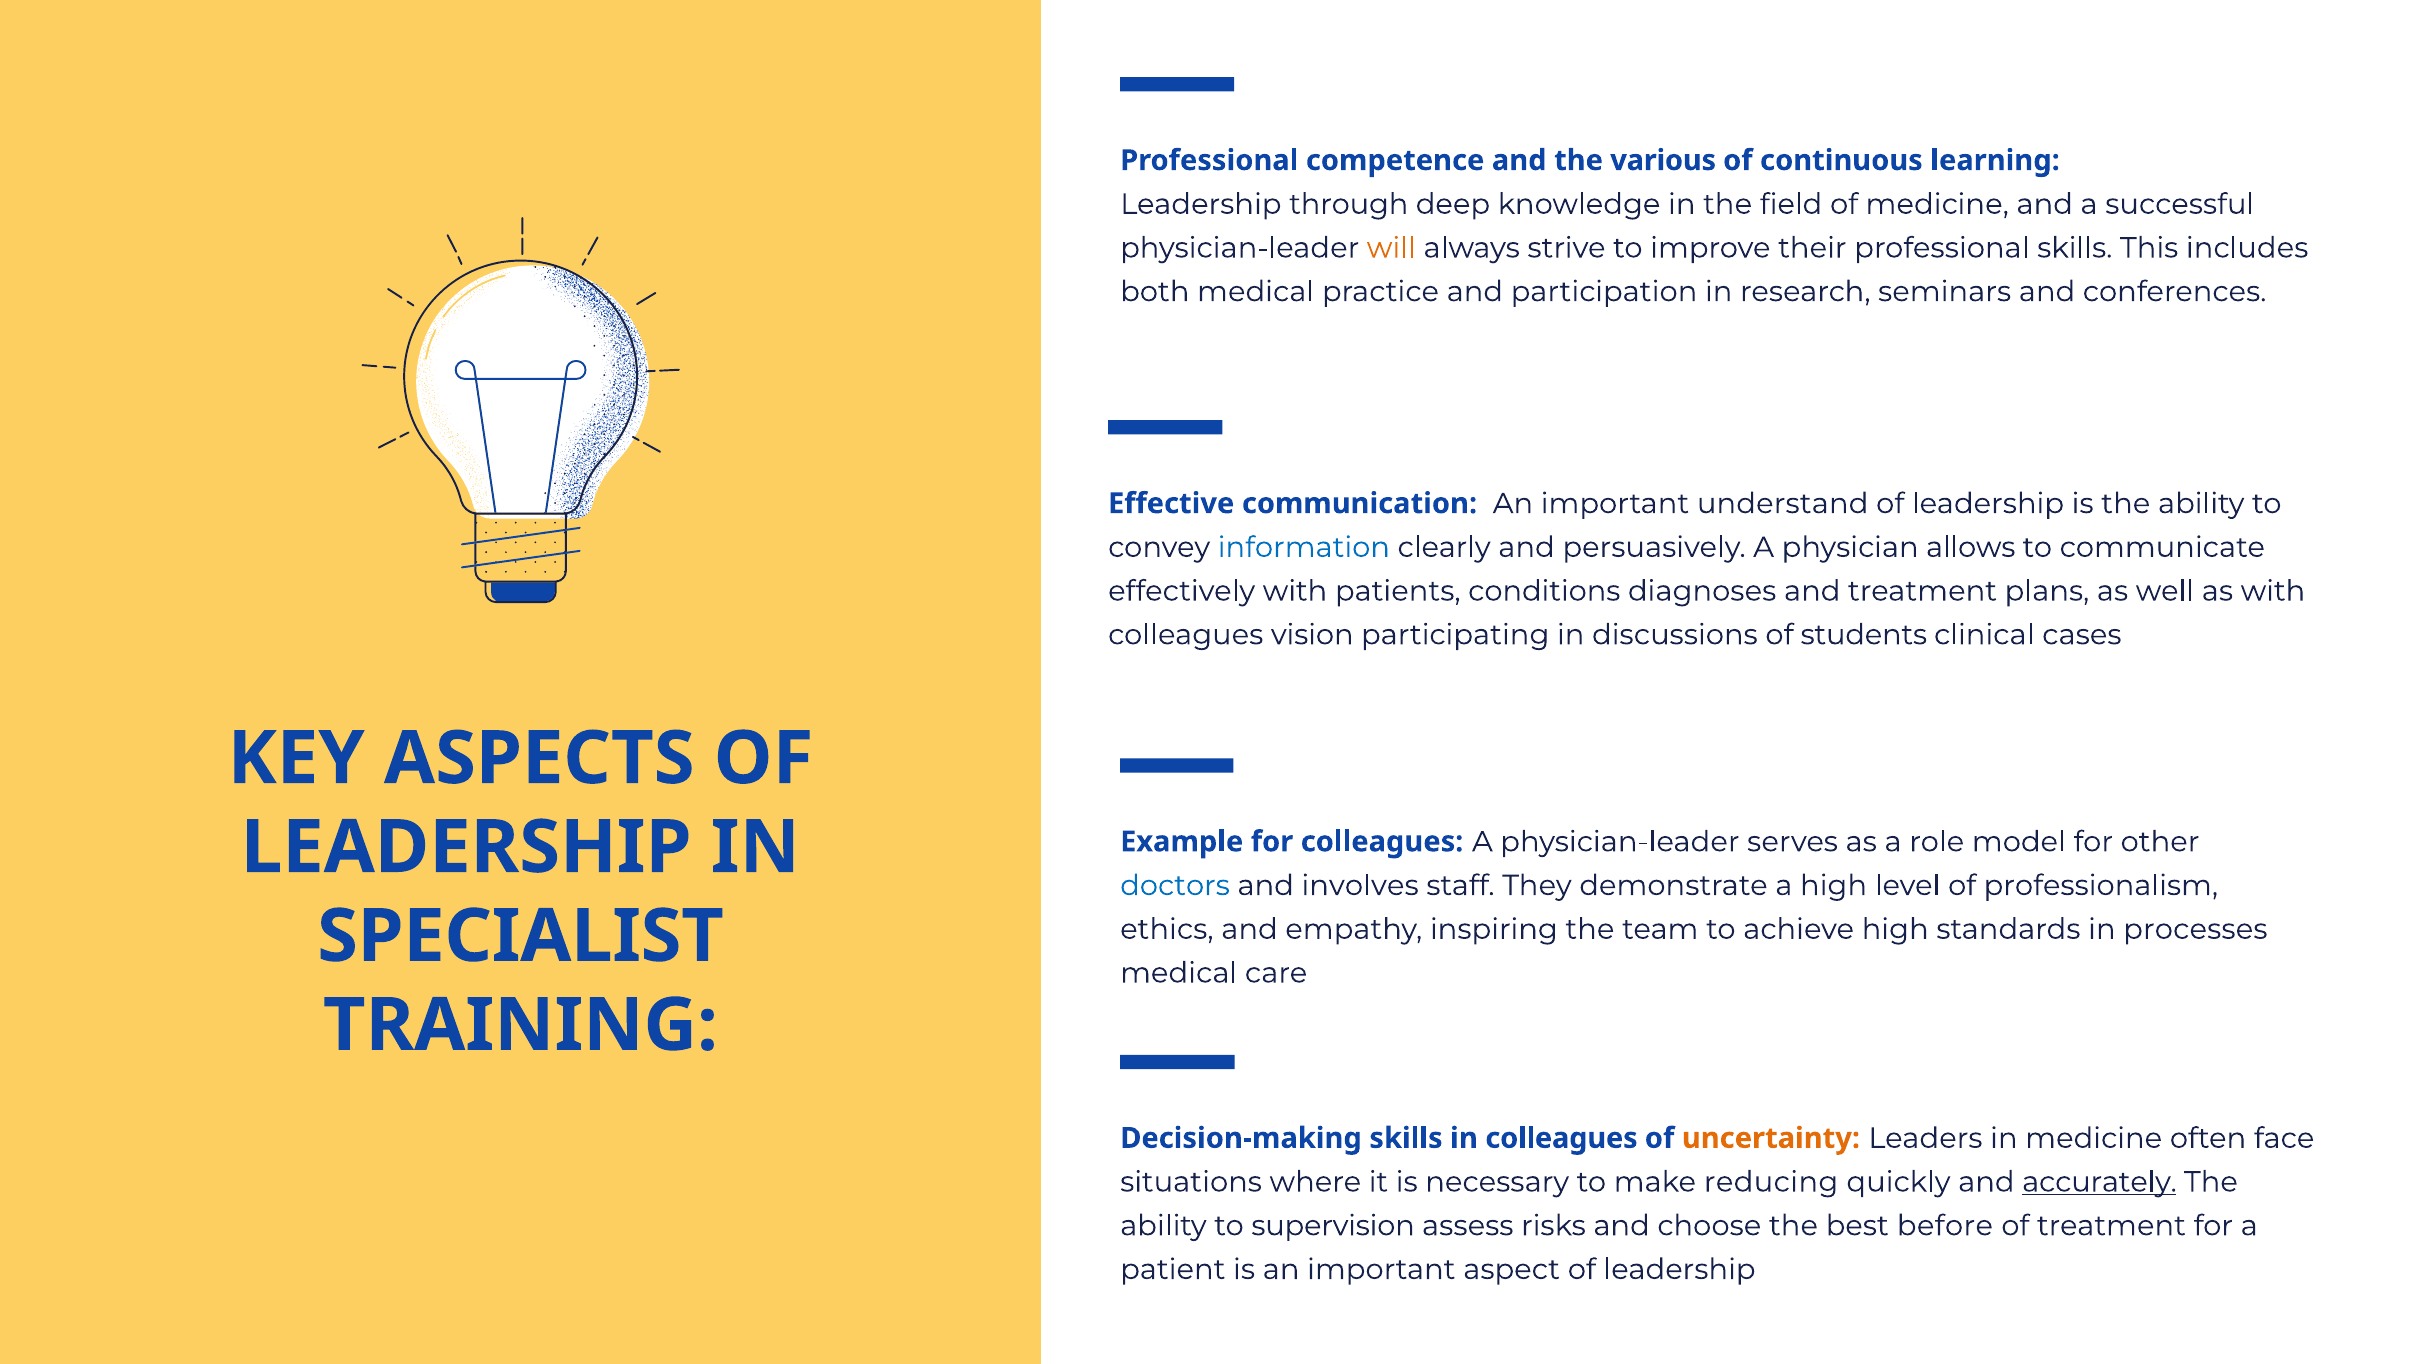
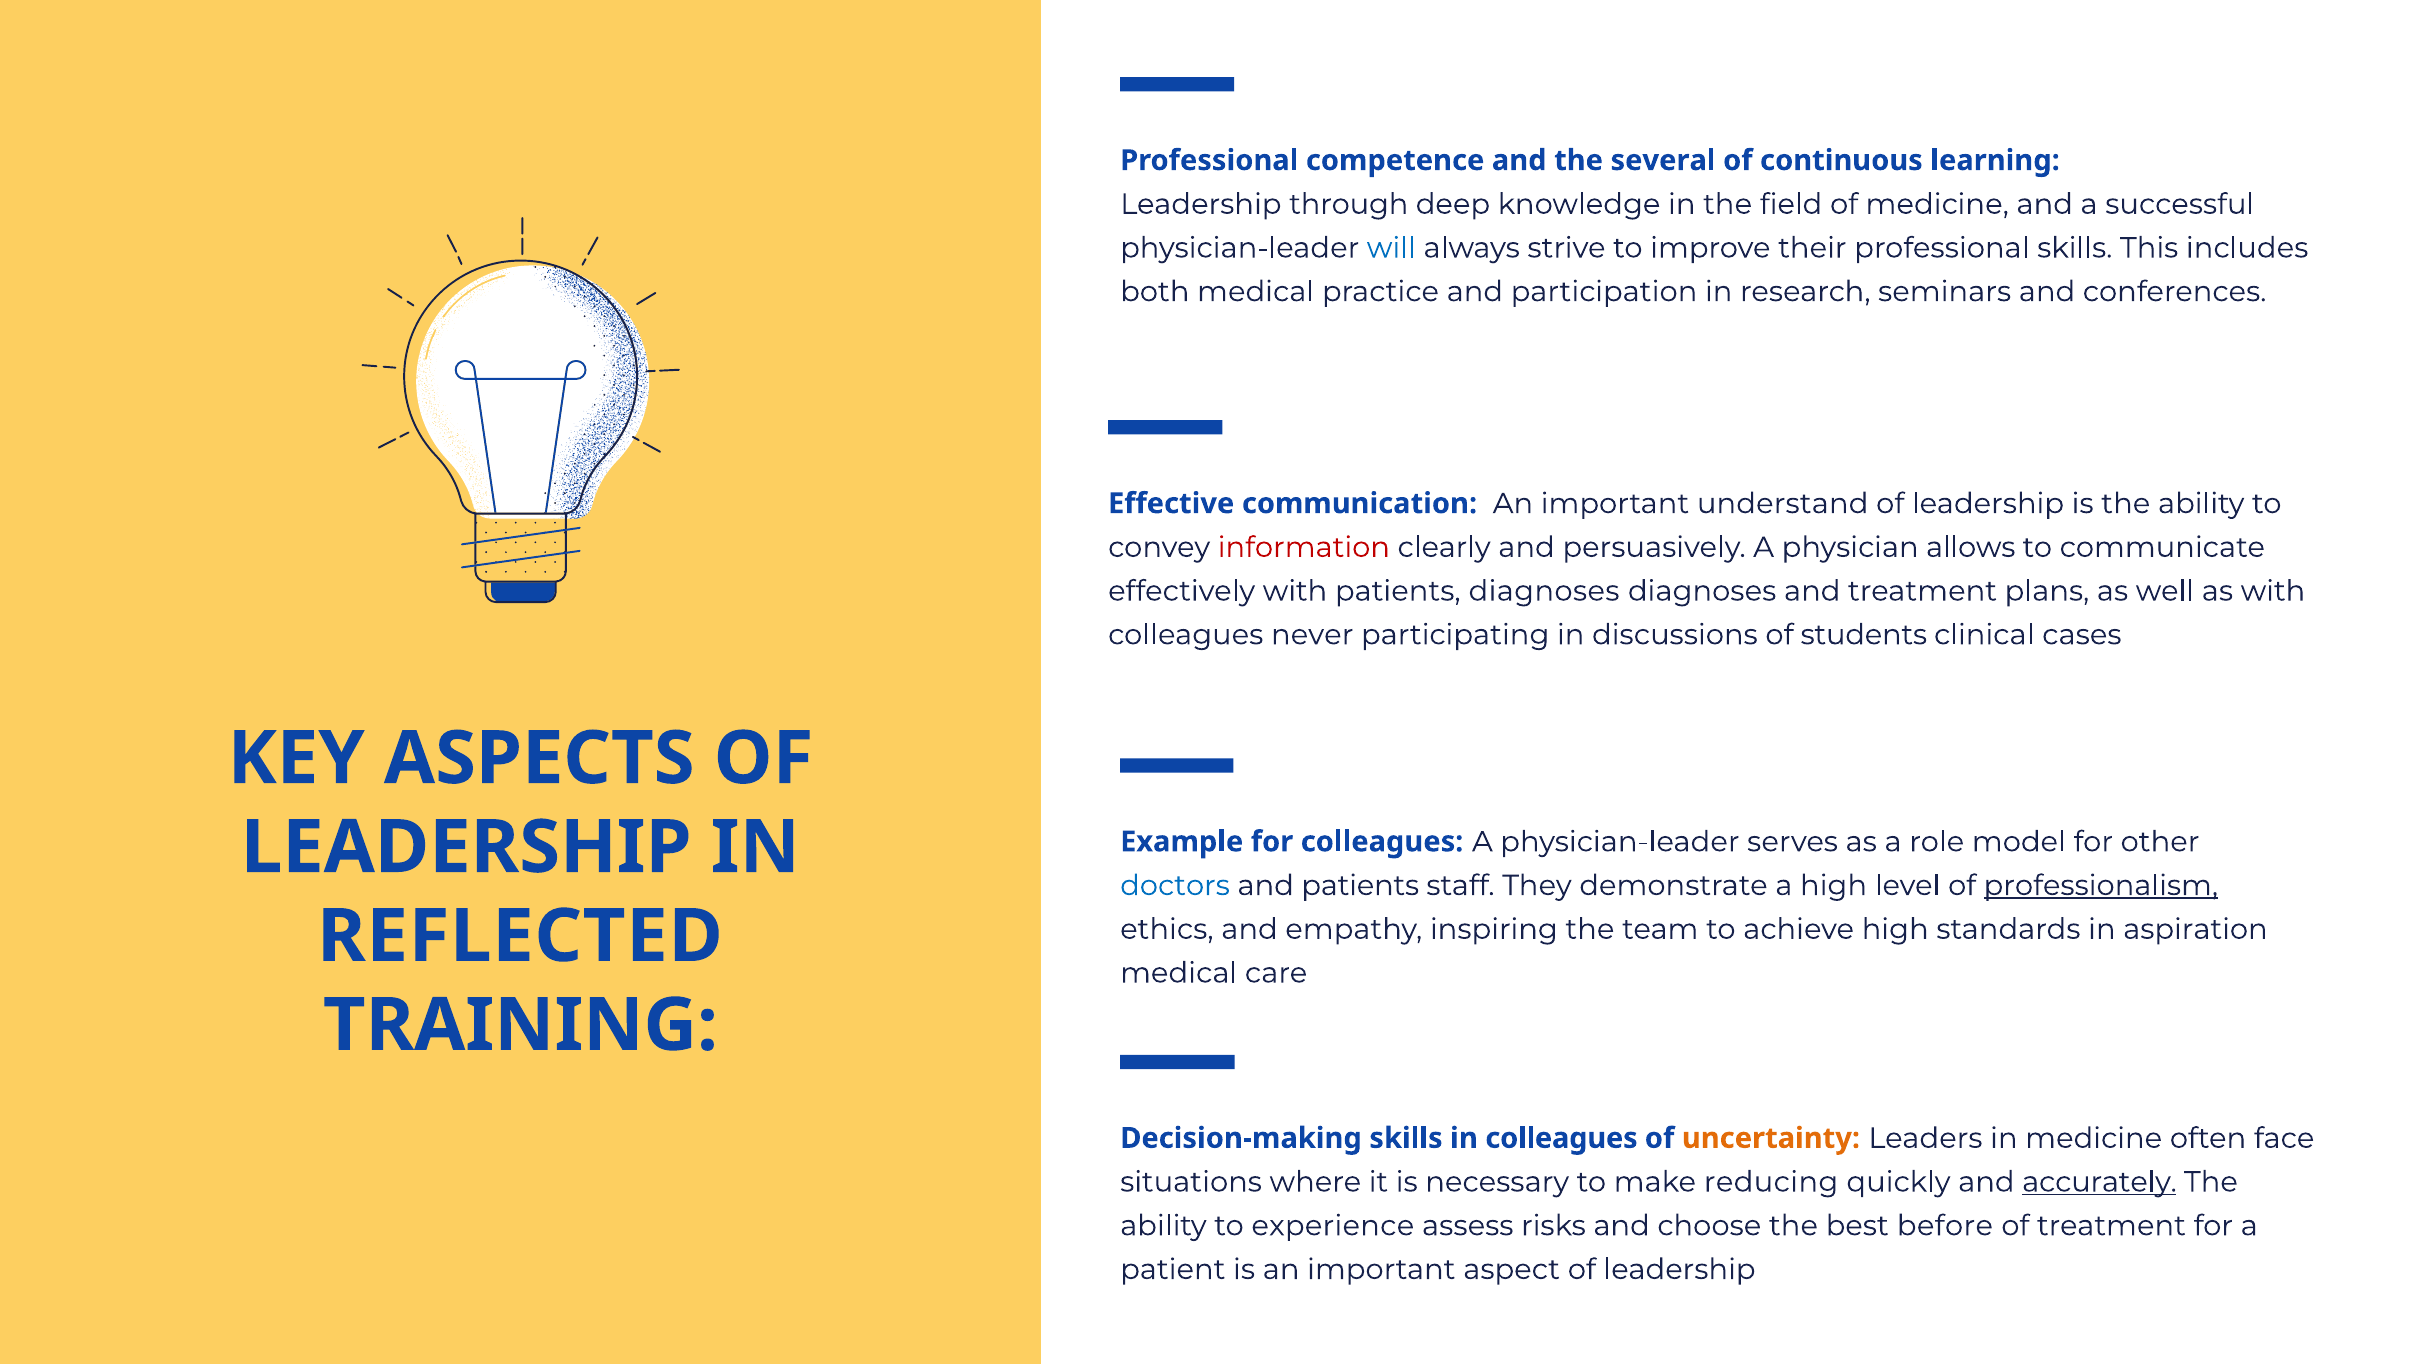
various: various -> several
will colour: orange -> blue
information colour: blue -> red
patients conditions: conditions -> diagnoses
vision: vision -> never
and involves: involves -> patients
professionalism underline: none -> present
processes: processes -> aspiration
SPECIALIST: SPECIALIST -> REFLECTED
supervision: supervision -> experience
